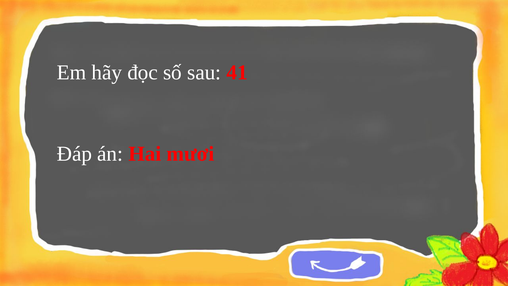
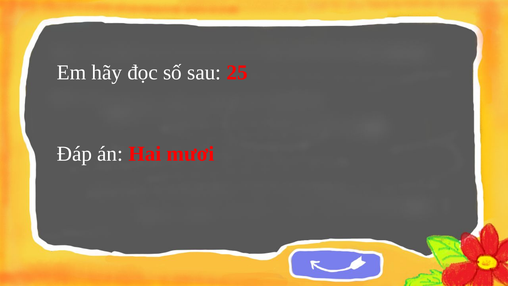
41: 41 -> 25
